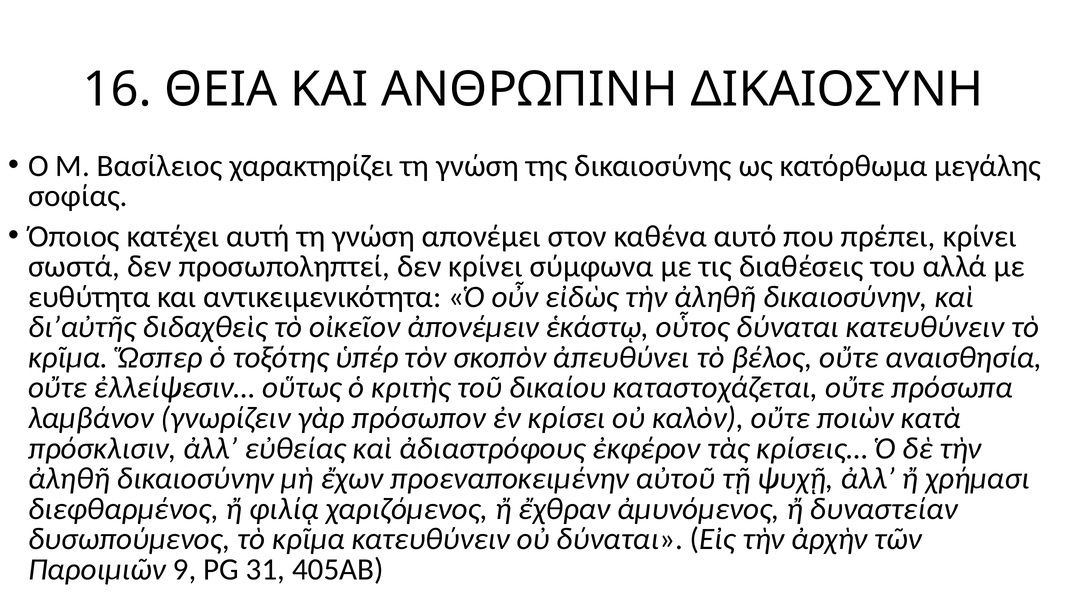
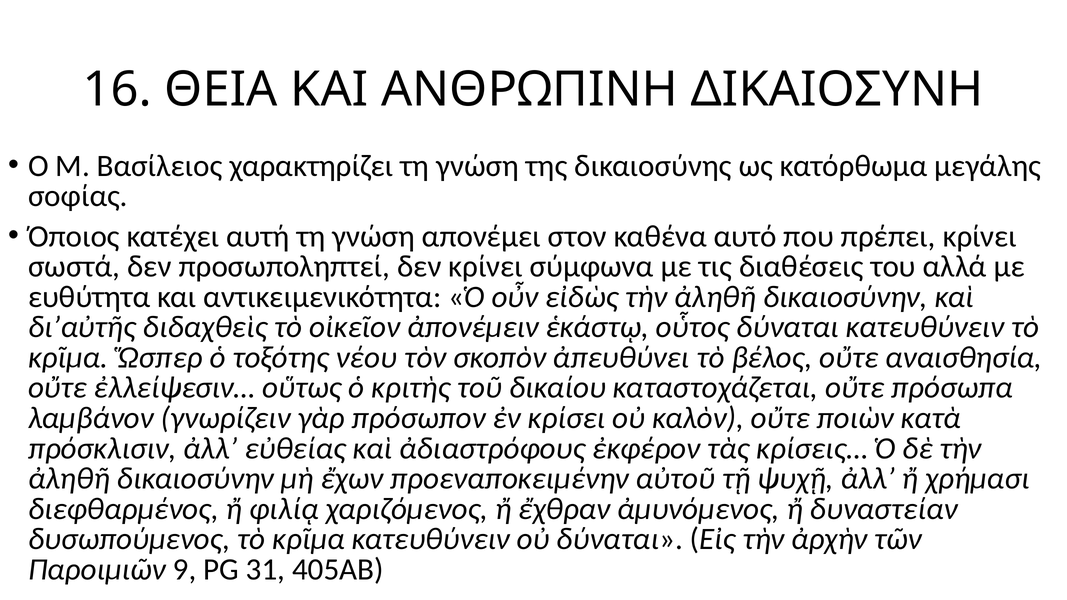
ὑπέρ: ὑπέρ -> νέου
